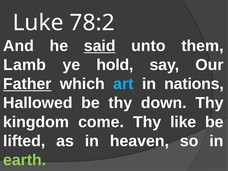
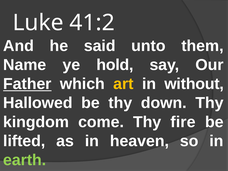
78:2: 78:2 -> 41:2
said underline: present -> none
Lamb: Lamb -> Name
art colour: light blue -> yellow
nations: nations -> without
like: like -> fire
